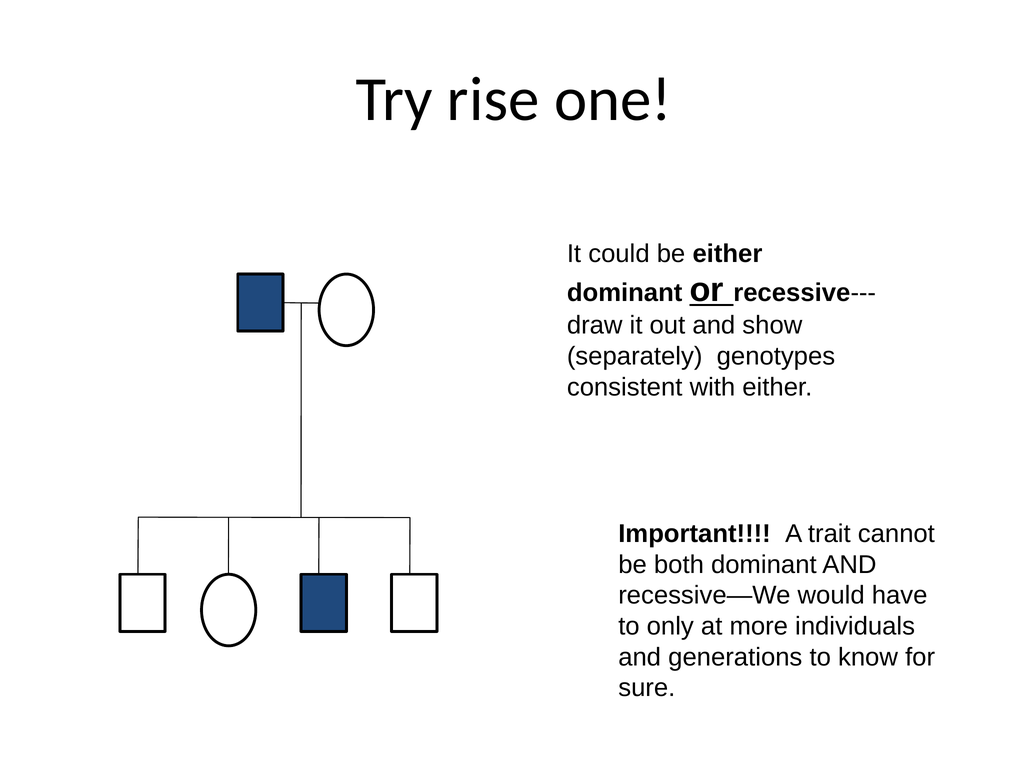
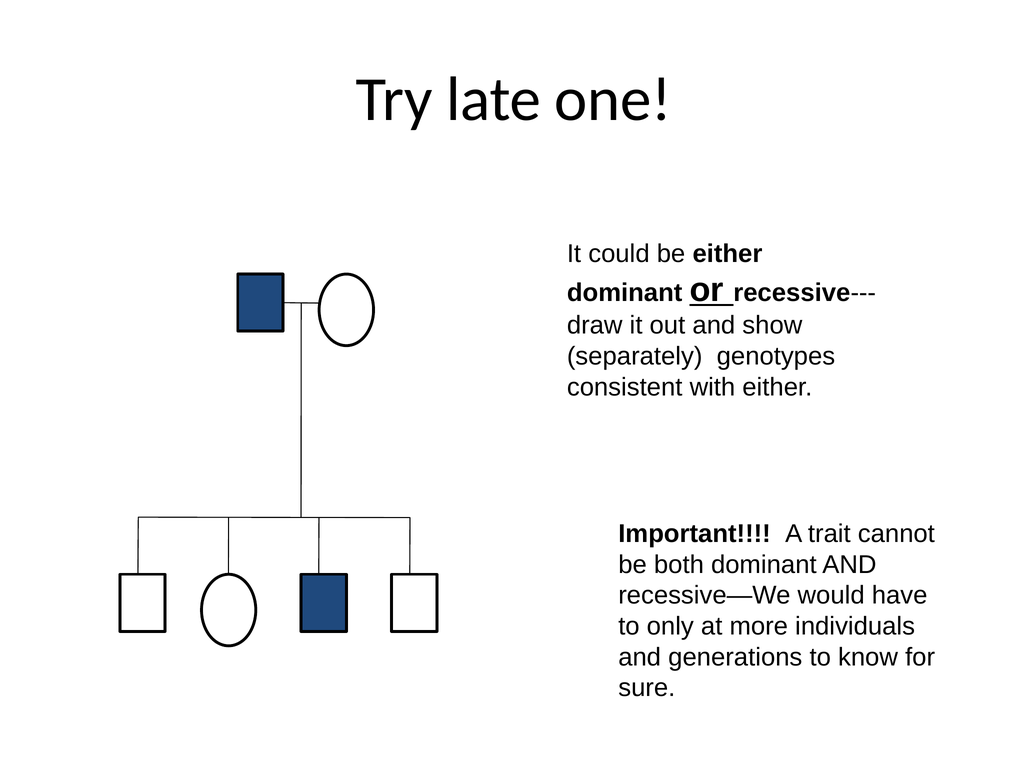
rise: rise -> late
